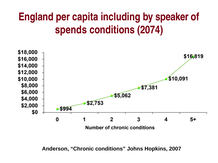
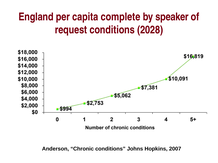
including: including -> complete
spends: spends -> request
2074: 2074 -> 2028
